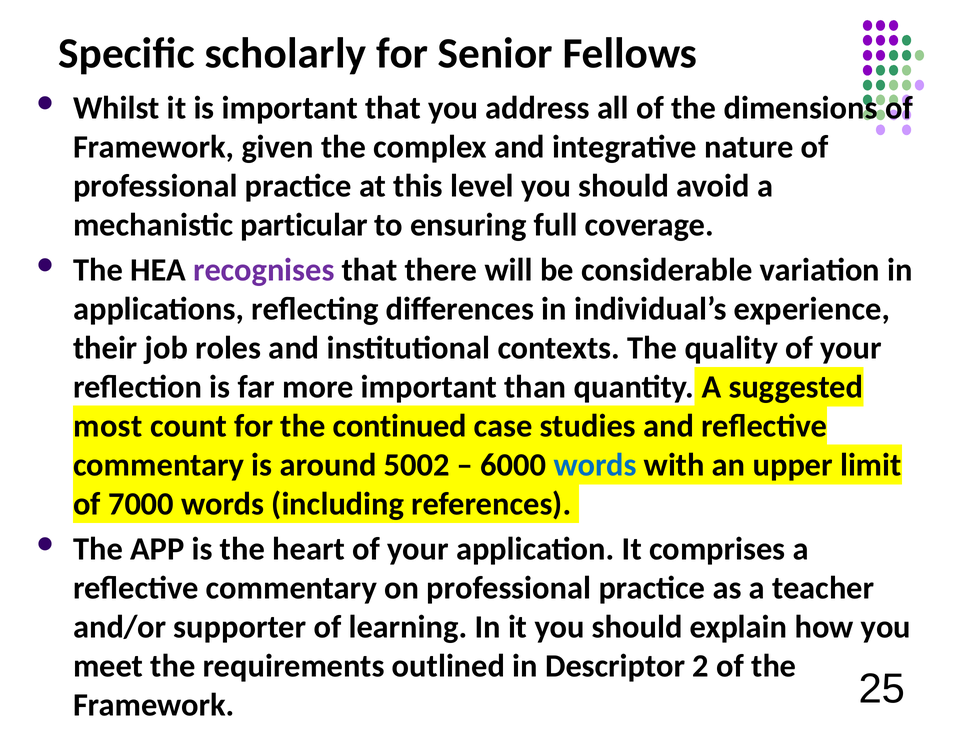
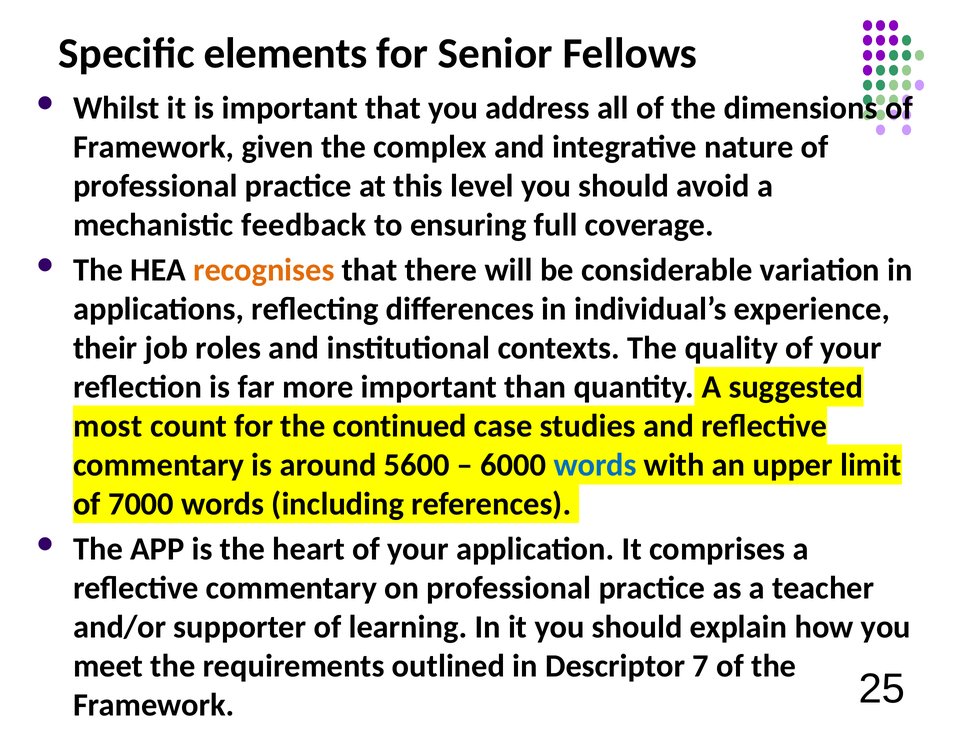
scholarly: scholarly -> elements
particular: particular -> feedback
recognises colour: purple -> orange
5002: 5002 -> 5600
2: 2 -> 7
